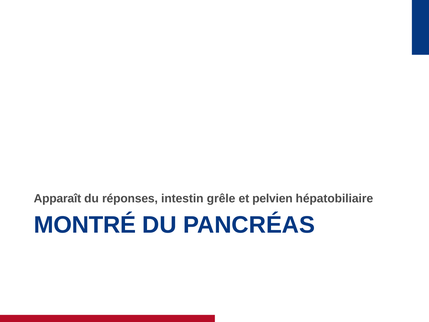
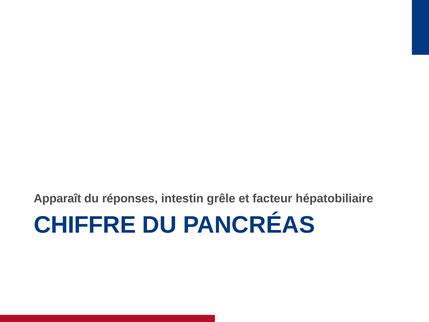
pelvien: pelvien -> facteur
MONTRÉ: MONTRÉ -> CHIFFRE
